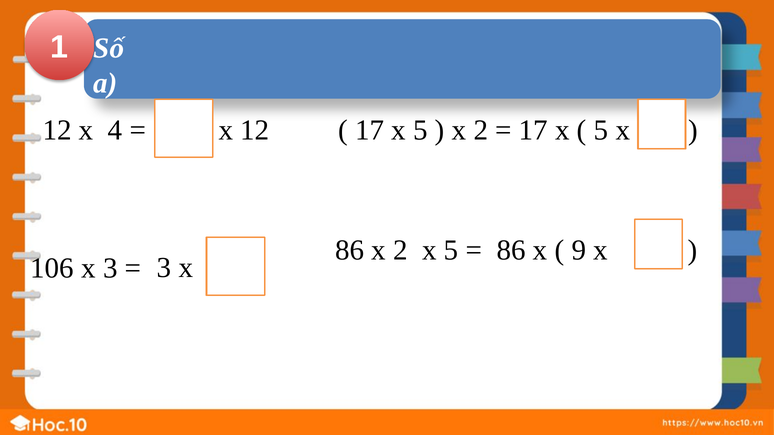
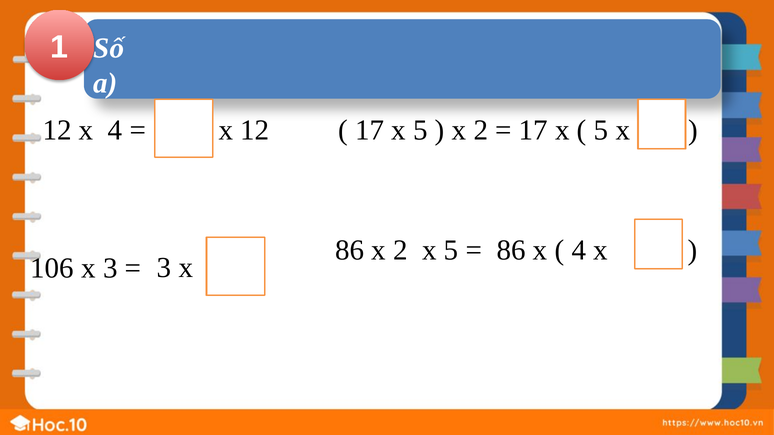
9 at (579, 250): 9 -> 4
